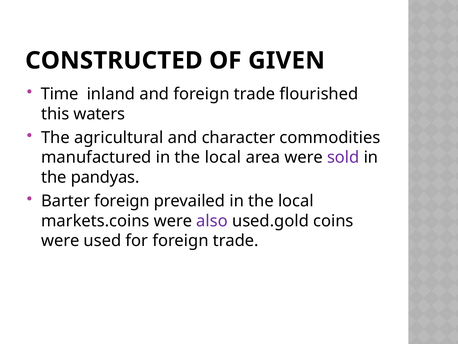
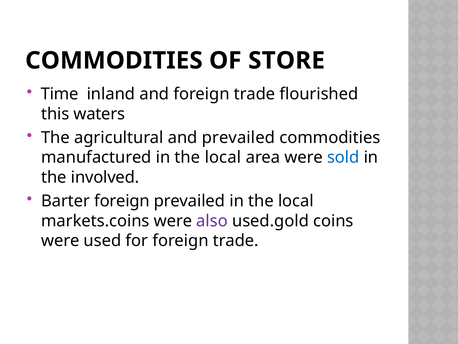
CONSTRUCTED at (114, 60): CONSTRUCTED -> COMMODITIES
GIVEN: GIVEN -> STORE
and character: character -> prevailed
sold colour: purple -> blue
pandyas: pandyas -> involved
